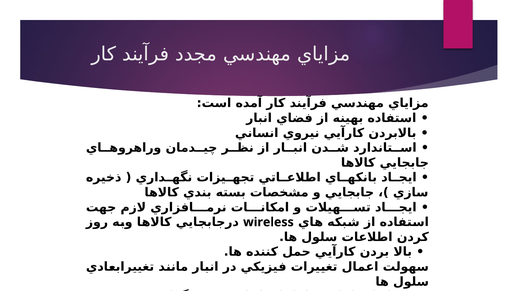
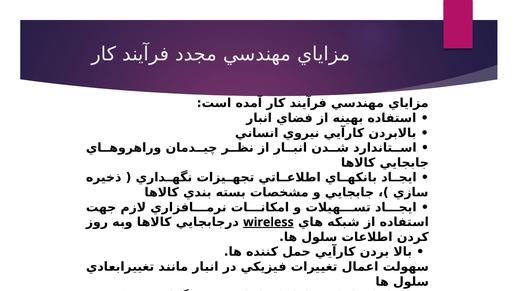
wireless underline: none -> present
